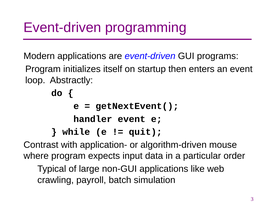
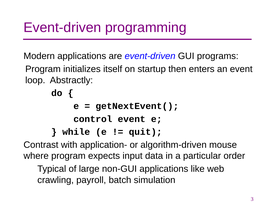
handler: handler -> control
